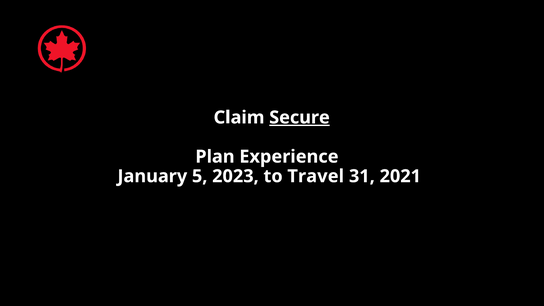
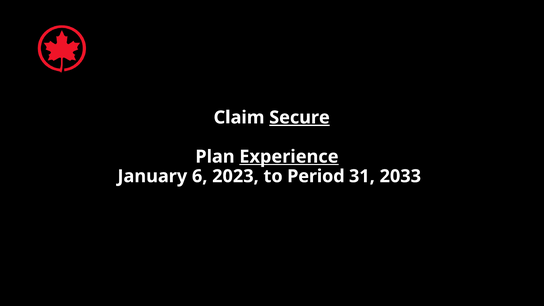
Experience underline: none -> present
5: 5 -> 6
Travel: Travel -> Period
2021: 2021 -> 2033
